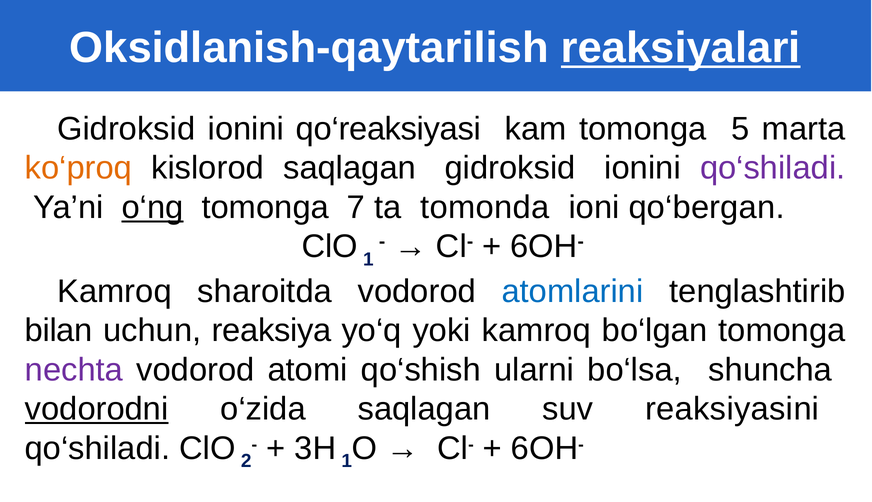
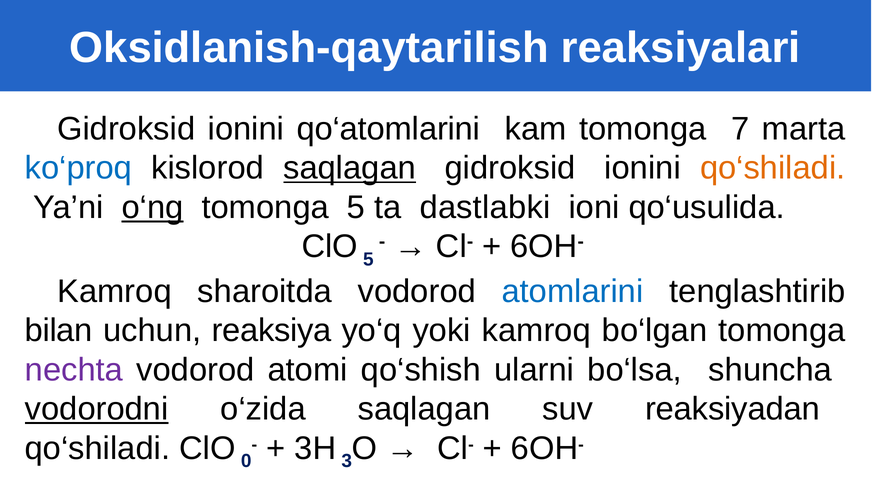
reaksiyalari underline: present -> none
qo‘reaksiyasi: qo‘reaksiyasi -> qo‘atomlarini
5: 5 -> 7
ko‘proq colour: orange -> blue
saqlagan at (350, 168) underline: none -> present
qo‘shiladi at (773, 168) colour: purple -> orange
tomonga 7: 7 -> 5
tomonda: tomonda -> dastlabki
qo‘bergan: qo‘bergan -> qo‘usulida
ClO 1: 1 -> 5
reaksiyasini: reaksiyasini -> reaksiyadan
2: 2 -> 0
3H 1: 1 -> 3
